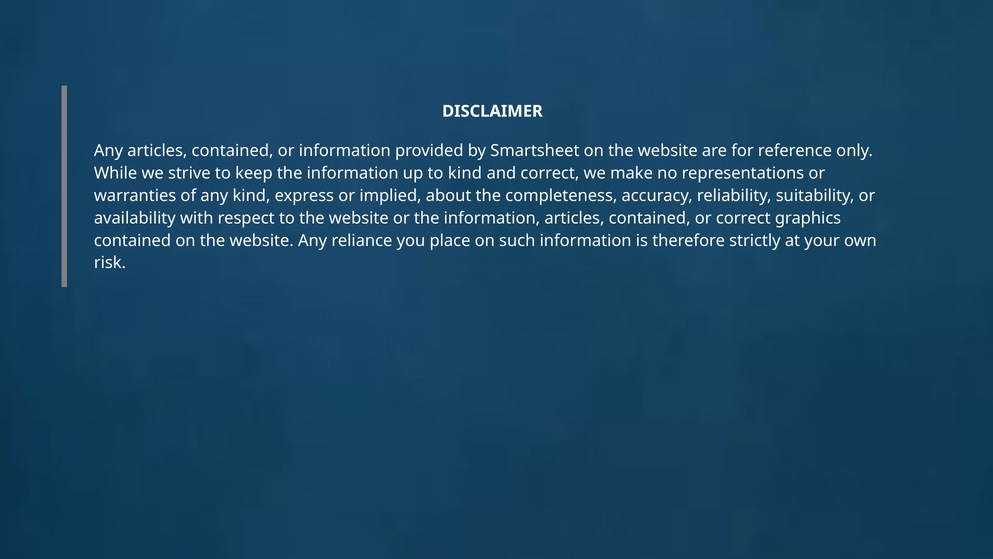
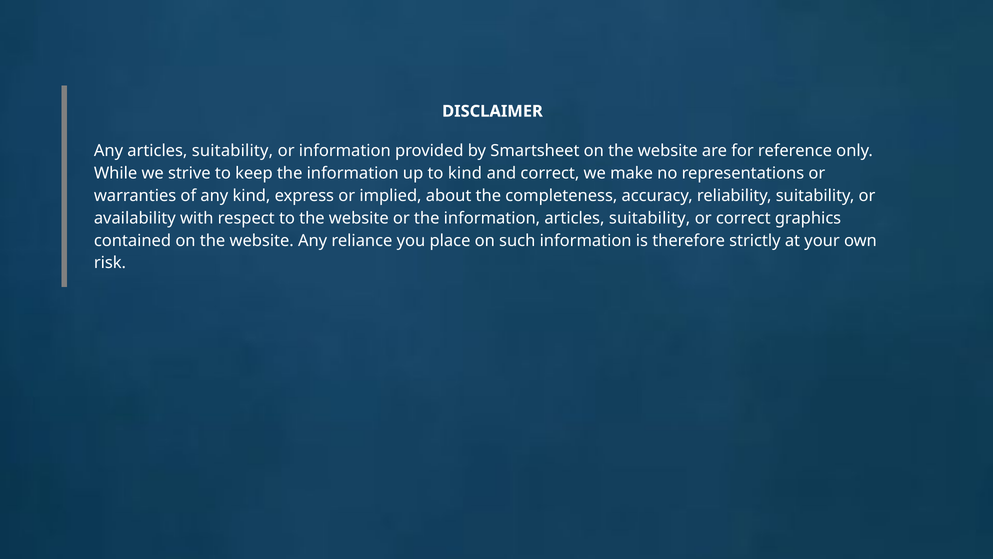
Any articles contained: contained -> suitability
information articles contained: contained -> suitability
